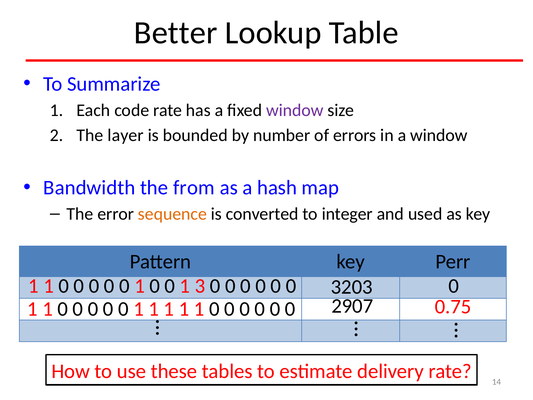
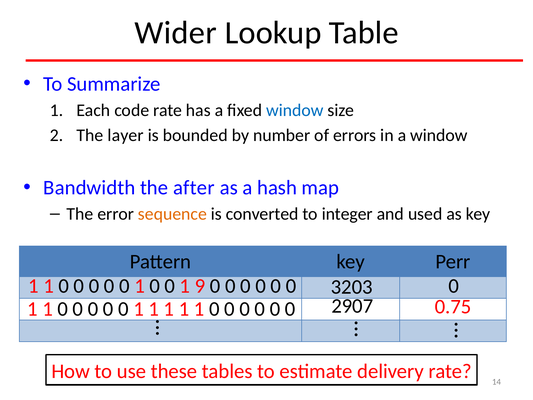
Better: Better -> Wider
window at (295, 110) colour: purple -> blue
from: from -> after
3: 3 -> 9
